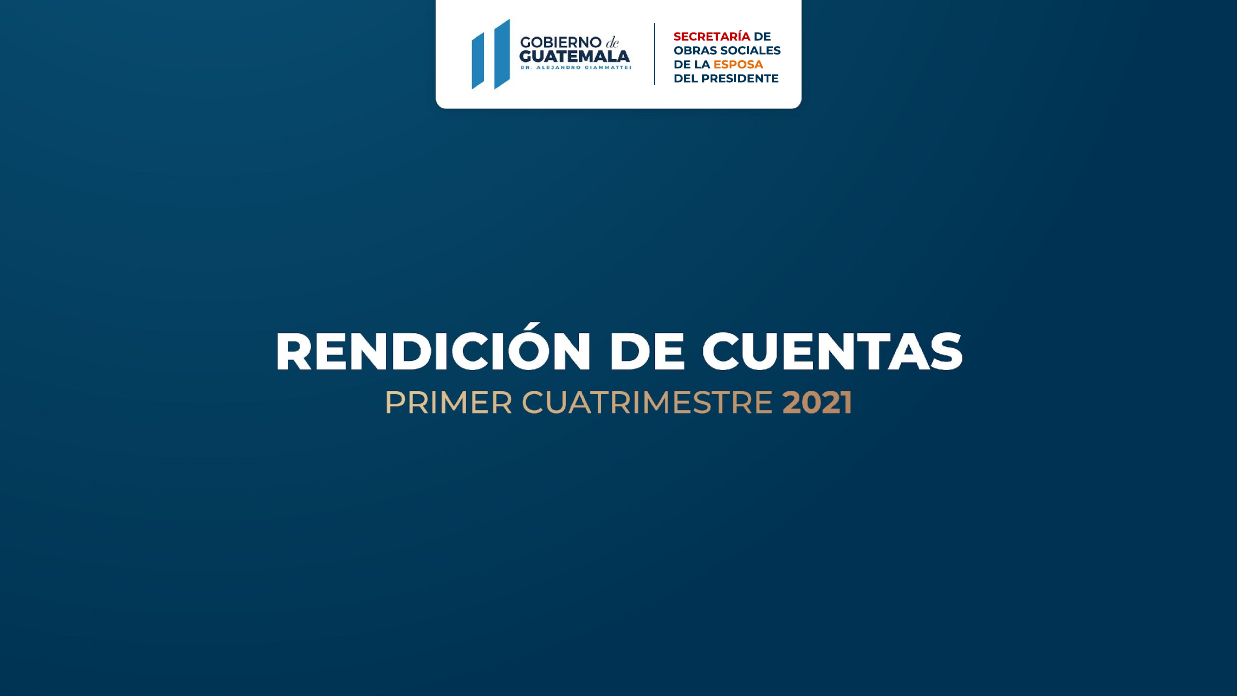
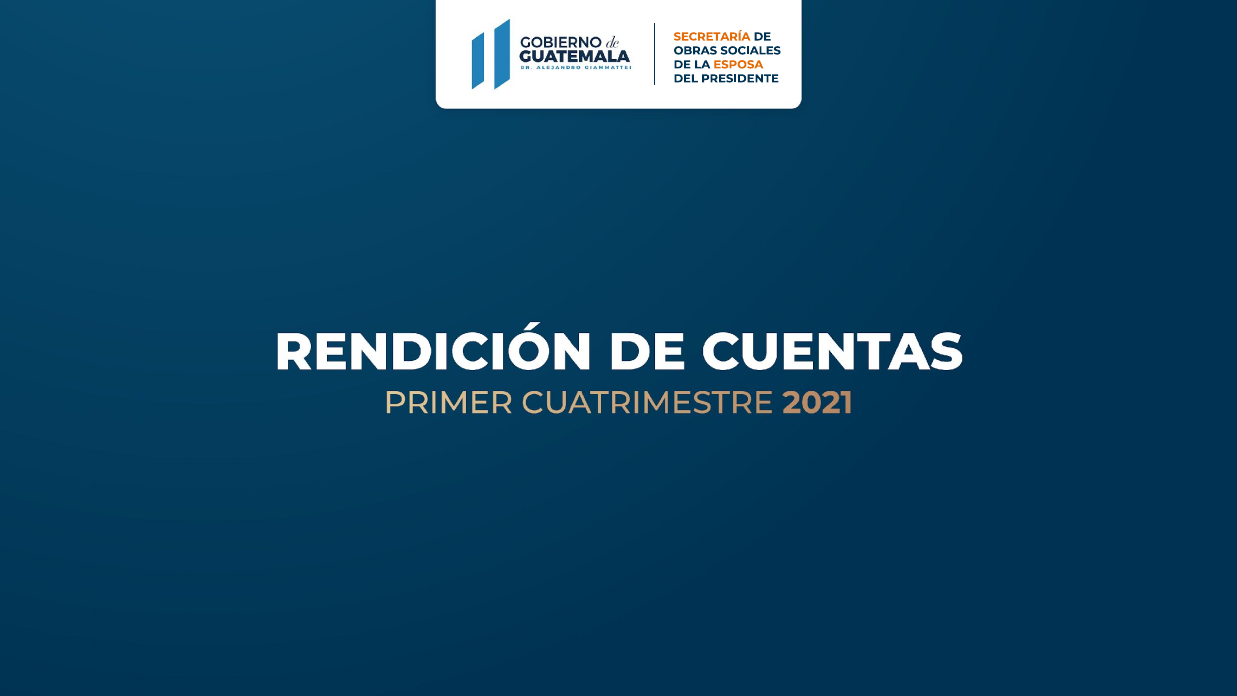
SECRETARÍA colour: red -> orange
